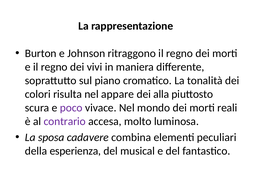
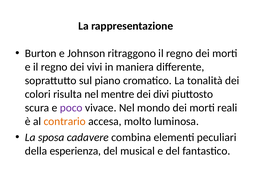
appare: appare -> mentre
alla: alla -> divi
contrario colour: purple -> orange
